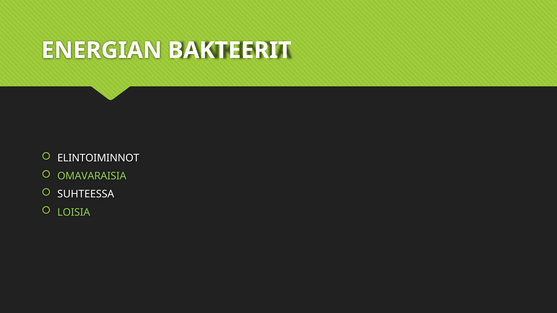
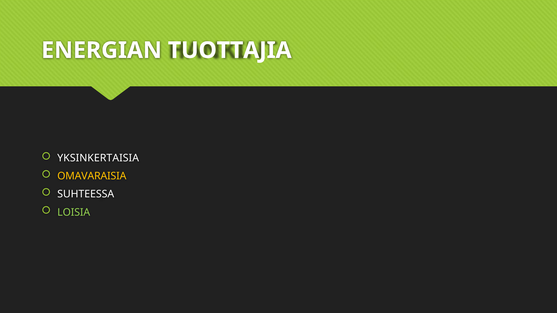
BAKTEERIT: BAKTEERIT -> TUOTTAJIA
ELINTOIMINNOT: ELINTOIMINNOT -> YKSINKERTAISIA
OMAVARAISIA colour: light green -> yellow
